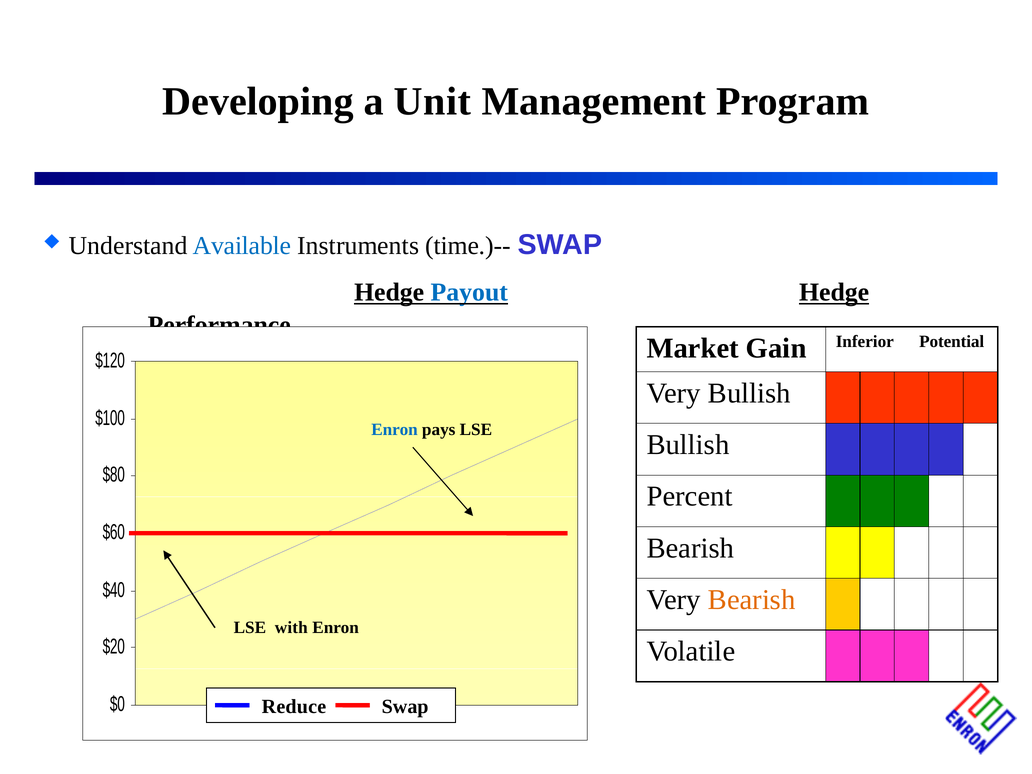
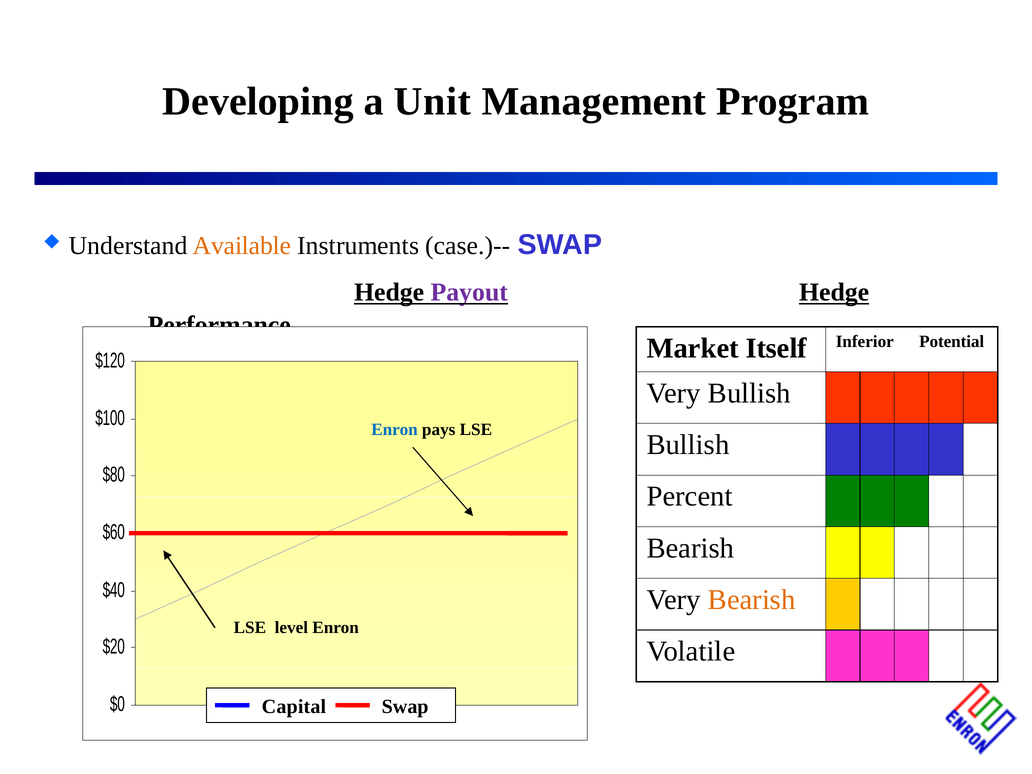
Available colour: blue -> orange
time.)--: time.)-- -> case.)--
Payout colour: blue -> purple
Gain: Gain -> Itself
with: with -> level
Reduce: Reduce -> Capital
